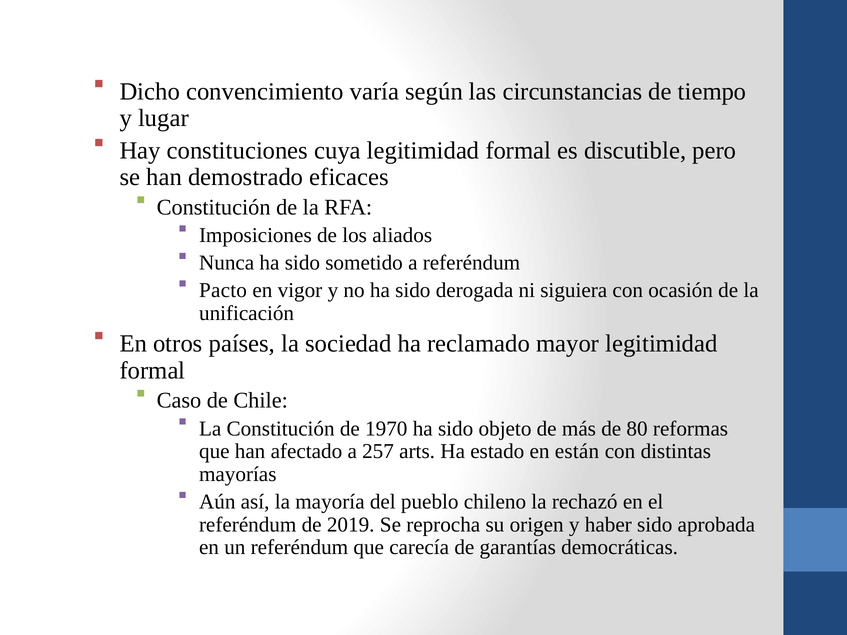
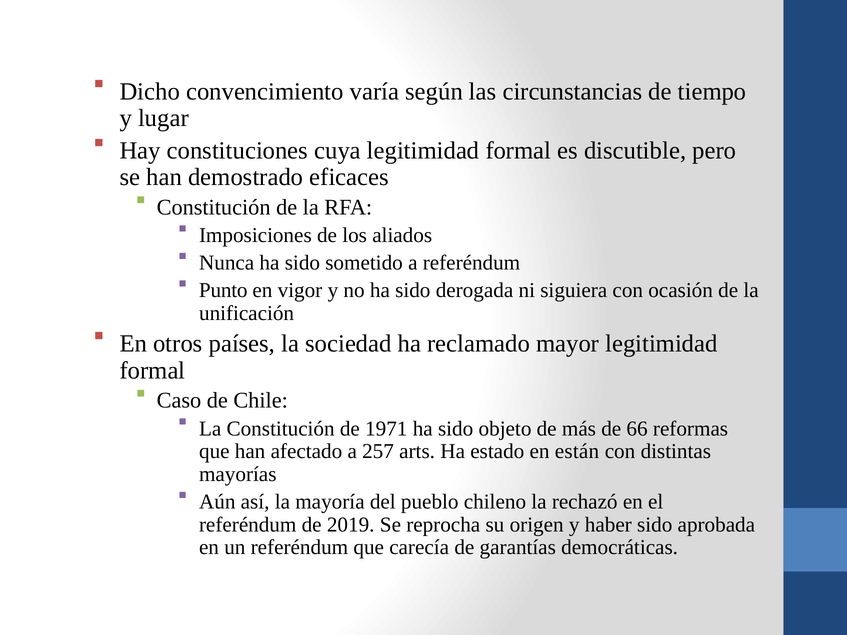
Pacto: Pacto -> Punto
1970: 1970 -> 1971
80: 80 -> 66
